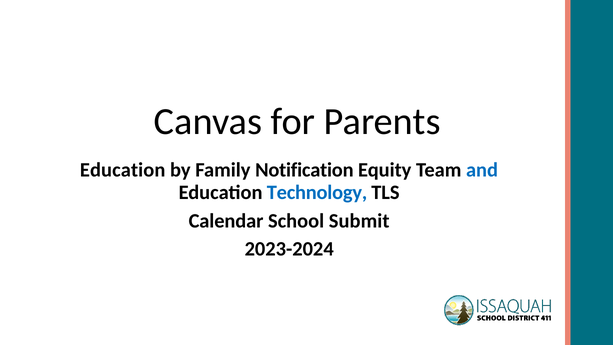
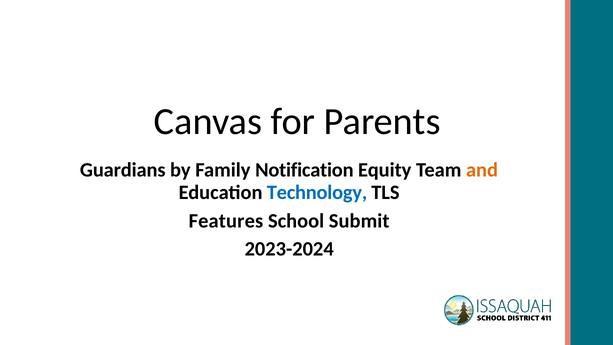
Education at (123, 170): Education -> Guardians
and colour: blue -> orange
Calendar: Calendar -> Features
